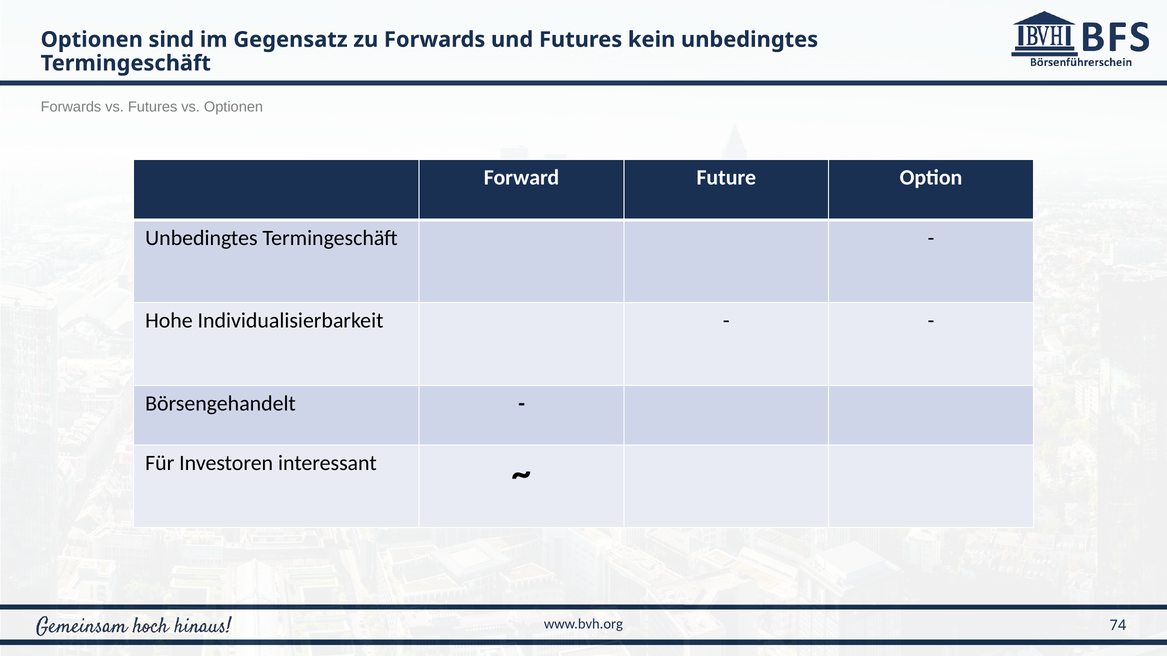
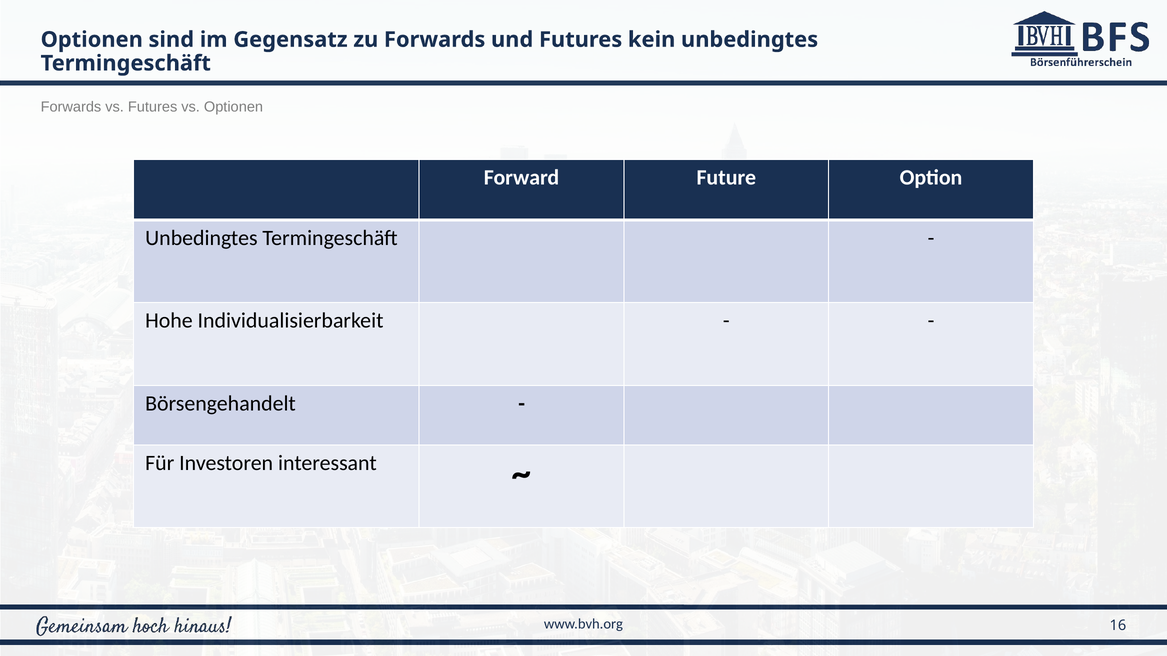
74: 74 -> 16
